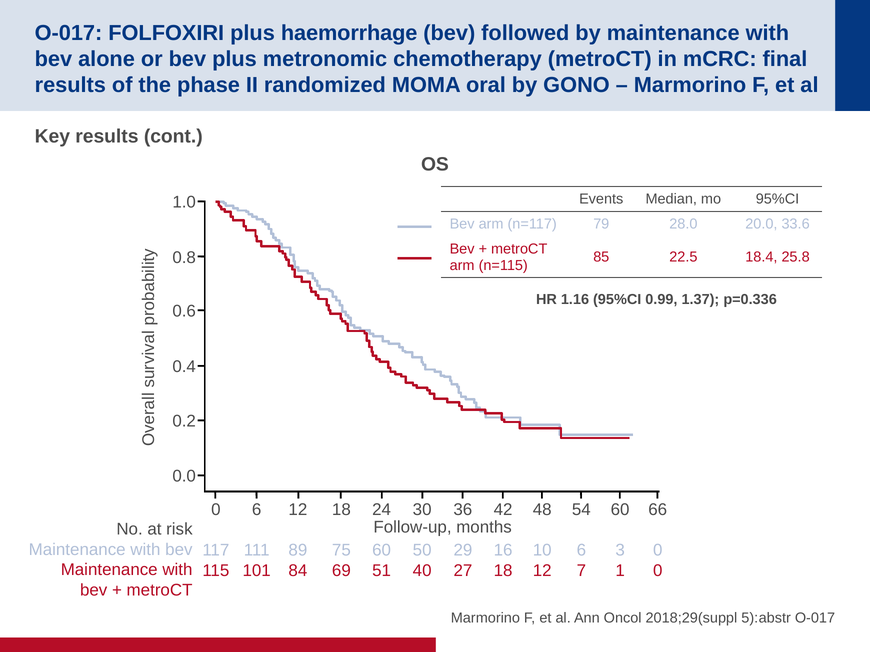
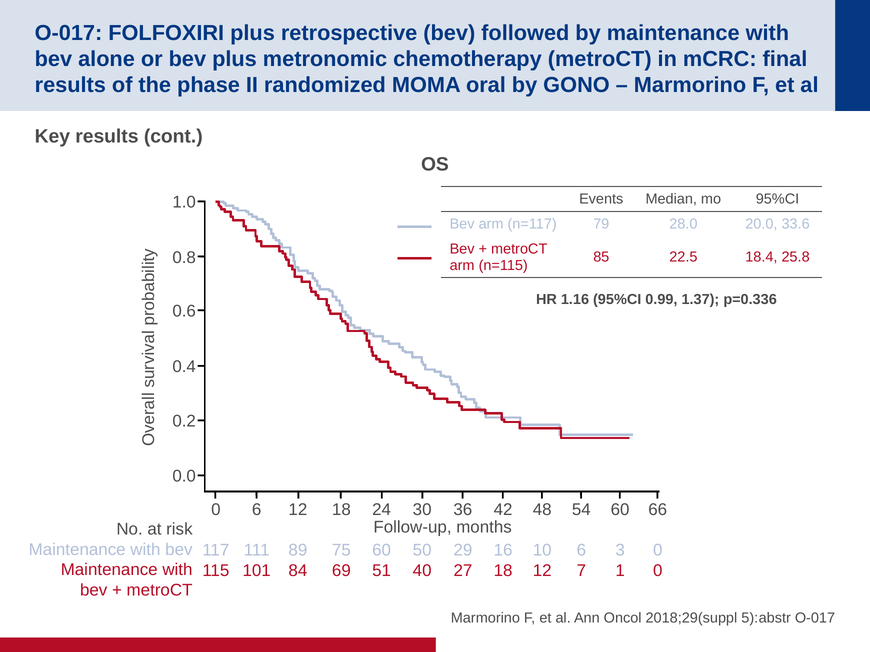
haemorrhage: haemorrhage -> retrospective
